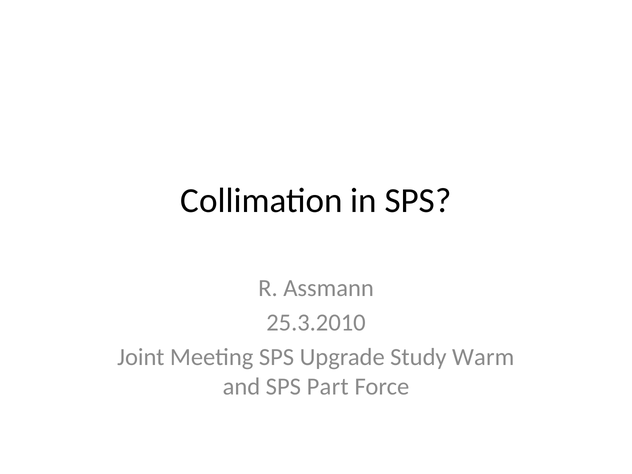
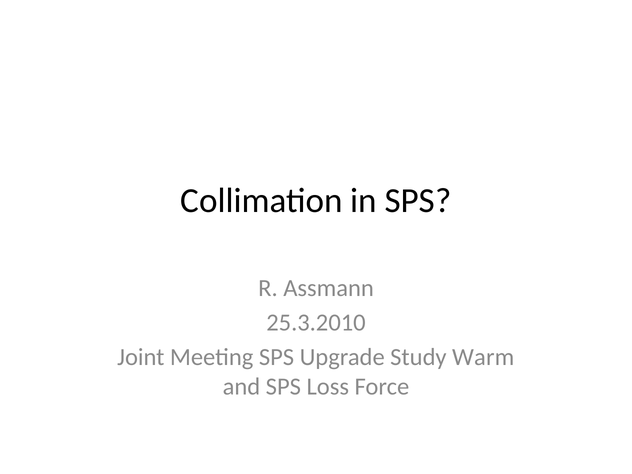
Part: Part -> Loss
